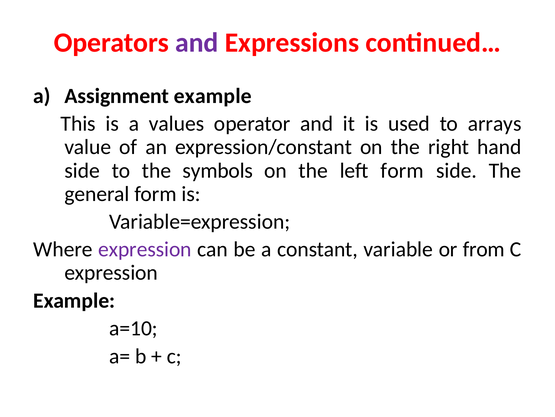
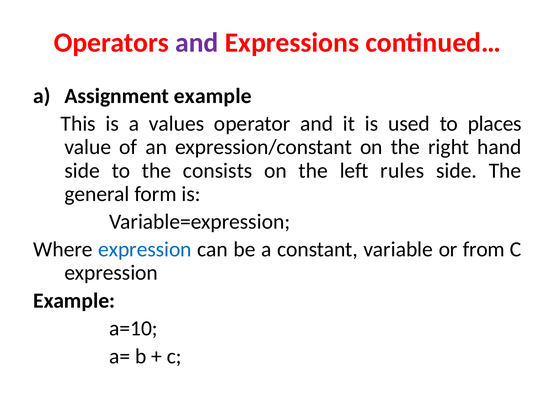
arrays: arrays -> places
symbols: symbols -> consists
left form: form -> rules
expression at (145, 249) colour: purple -> blue
